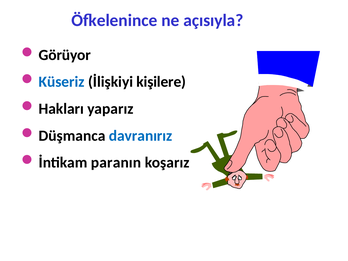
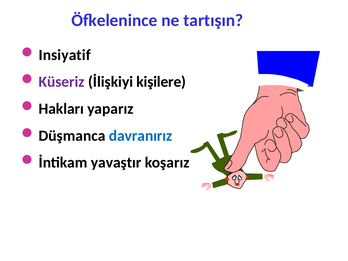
açısıyla: açısıyla -> tartışın
Görüyor: Görüyor -> Insiyatif
Küseriz colour: blue -> purple
paranın: paranın -> yavaştır
